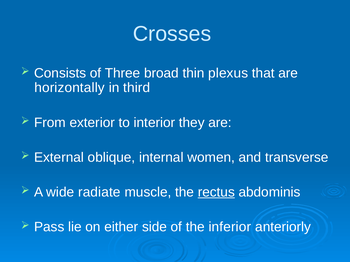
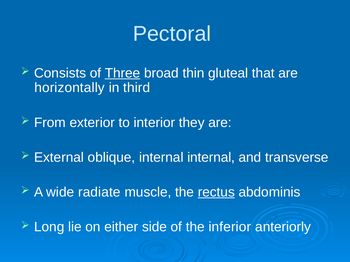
Crosses: Crosses -> Pectoral
Three underline: none -> present
plexus: plexus -> gluteal
internal women: women -> internal
Pass: Pass -> Long
